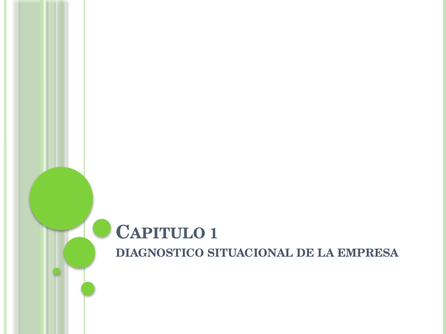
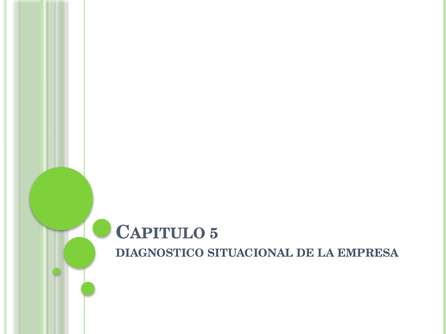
1: 1 -> 5
